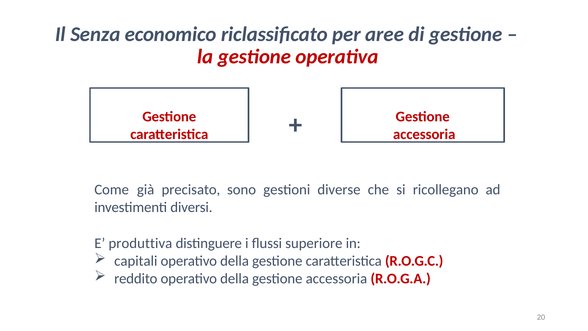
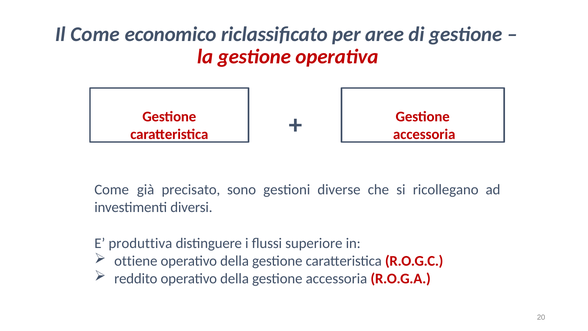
Il Senza: Senza -> Come
capitali: capitali -> ottiene
